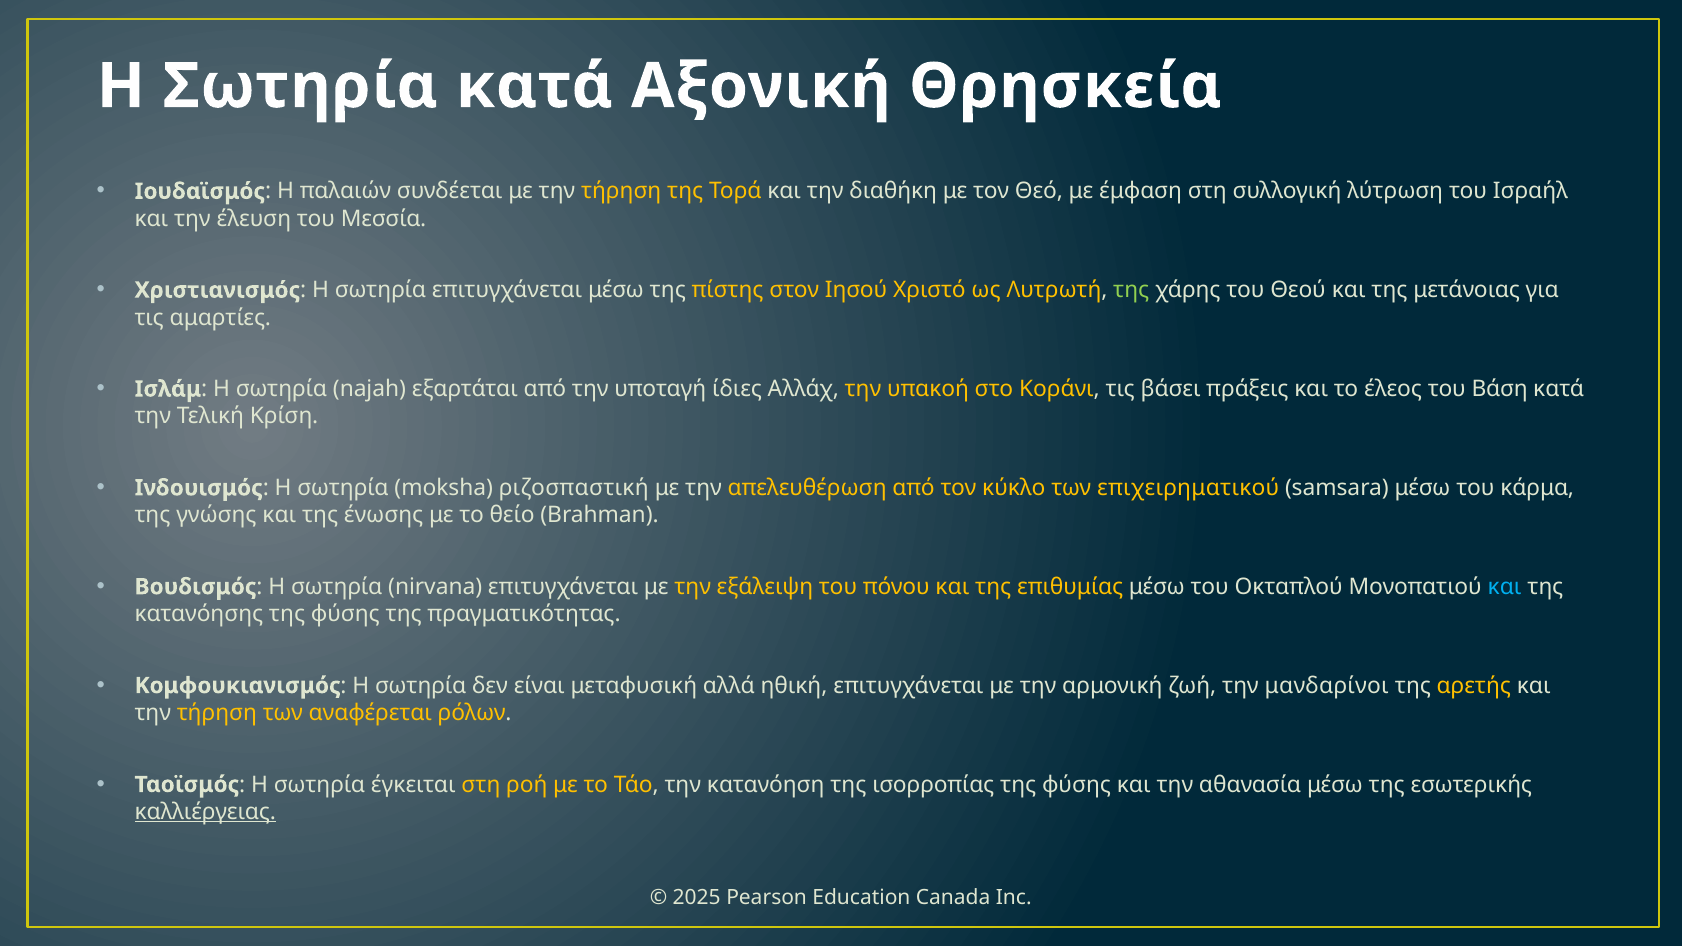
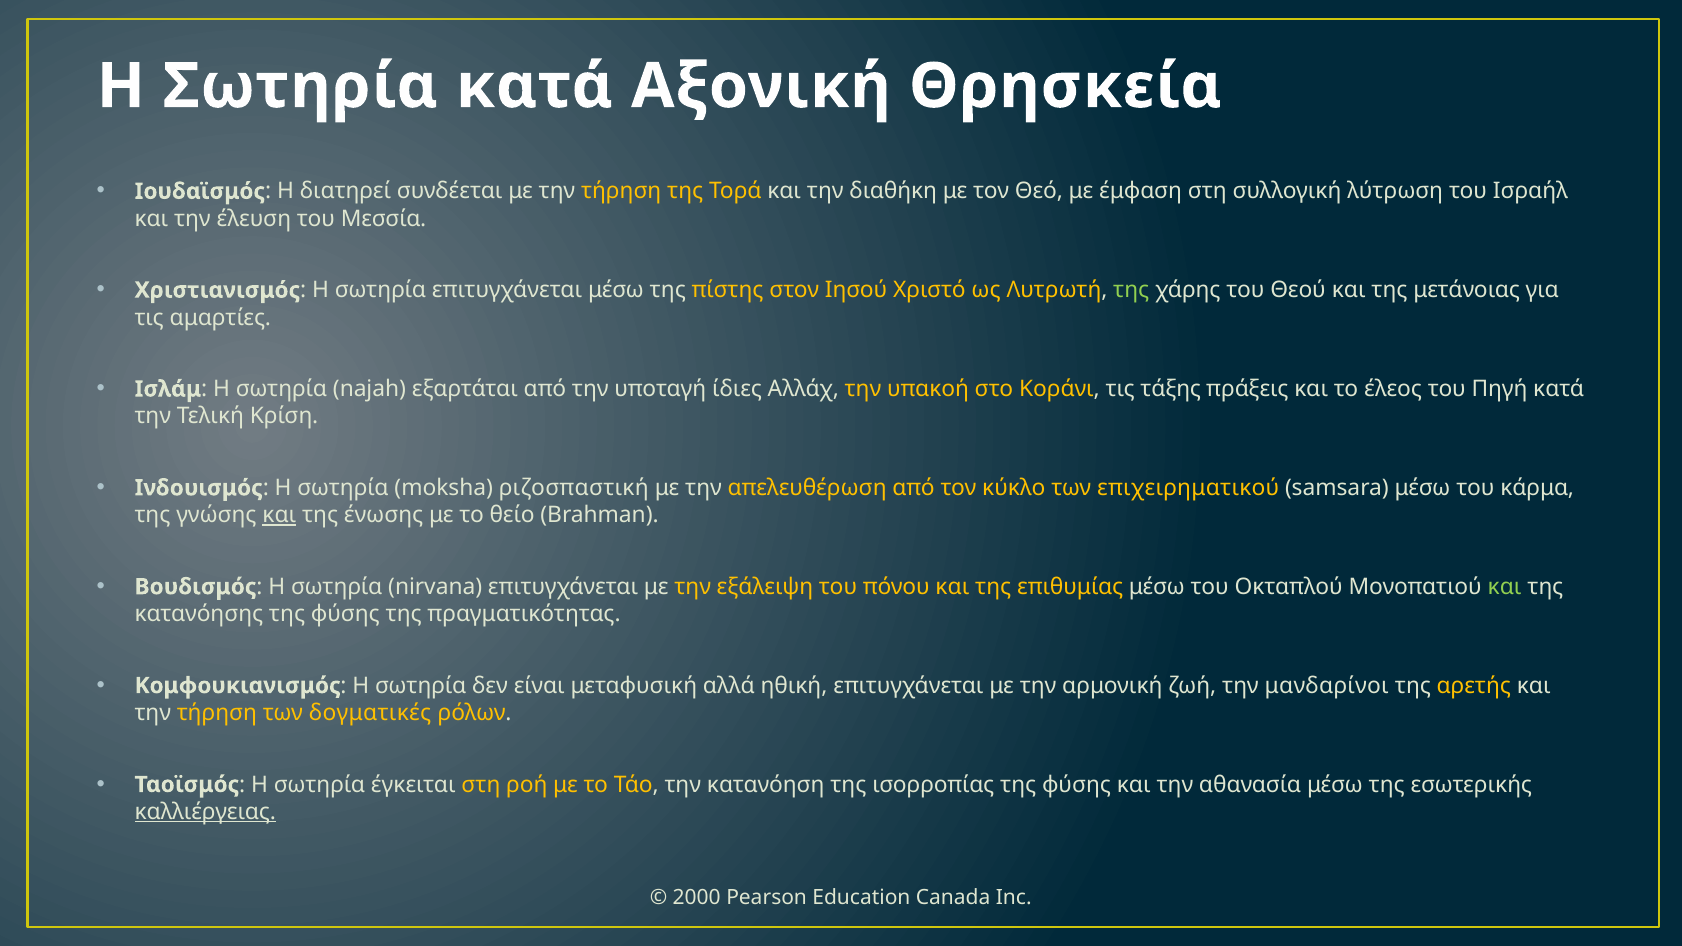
παλαιών: παλαιών -> διατηρεί
βάσει: βάσει -> τάξης
Βάση: Βάση -> Πηγή
και at (279, 515) underline: none -> present
και at (1505, 587) colour: light blue -> light green
αναφέρεται: αναφέρεται -> δογματικές
2025: 2025 -> 2000
